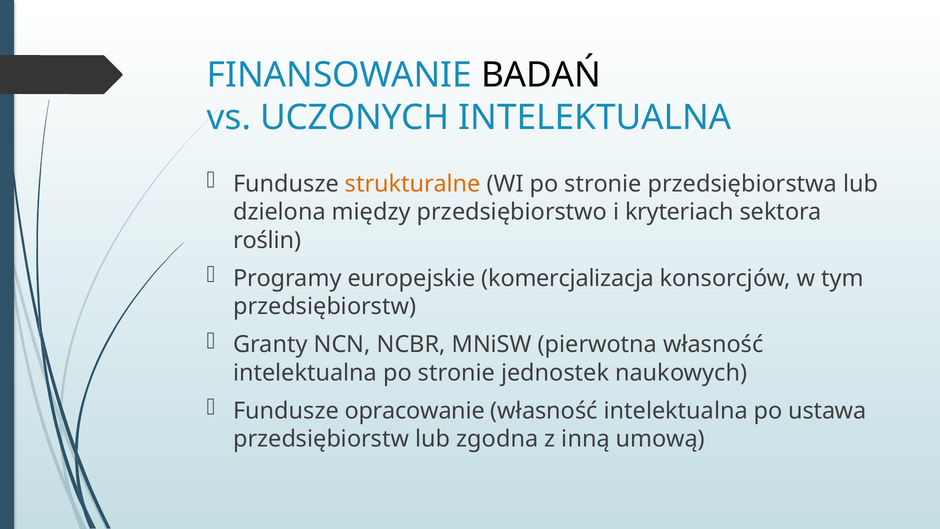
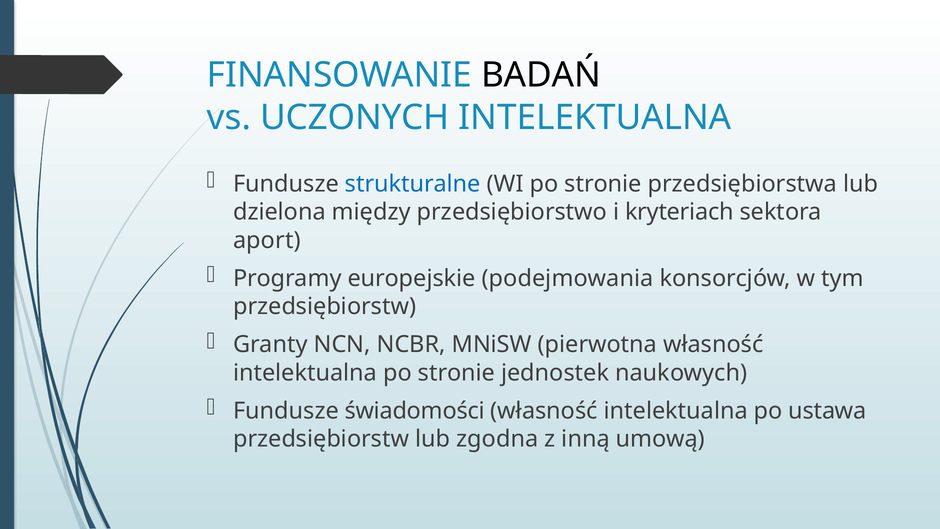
strukturalne colour: orange -> blue
roślin: roślin -> aport
komercjalizacja: komercjalizacja -> podejmowania
opracowanie: opracowanie -> świadomości
